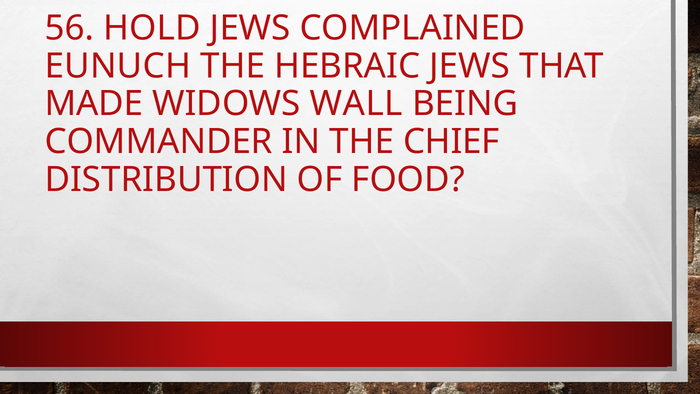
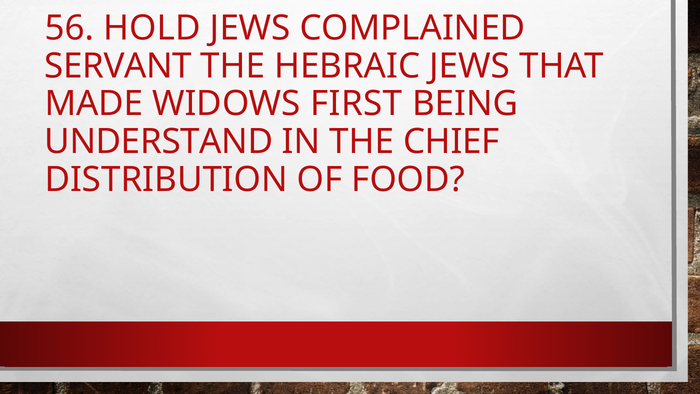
EUNUCH: EUNUCH -> SERVANT
WALL: WALL -> FIRST
COMMANDER: COMMANDER -> UNDERSTAND
